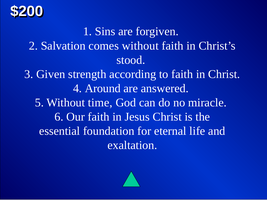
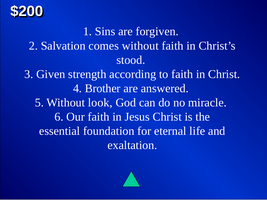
Around: Around -> Brother
time: time -> look
